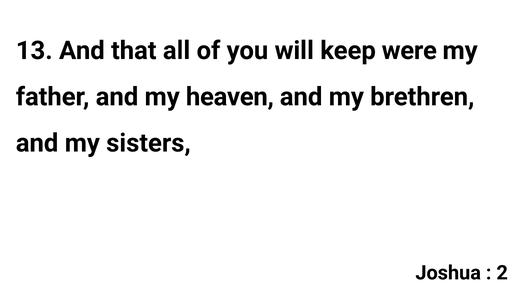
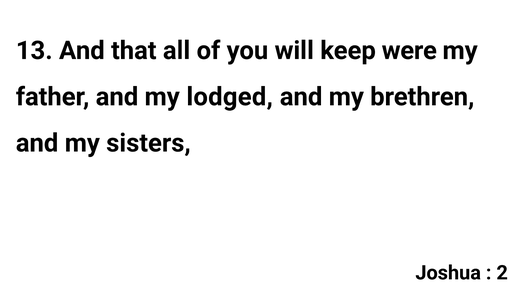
heaven: heaven -> lodged
